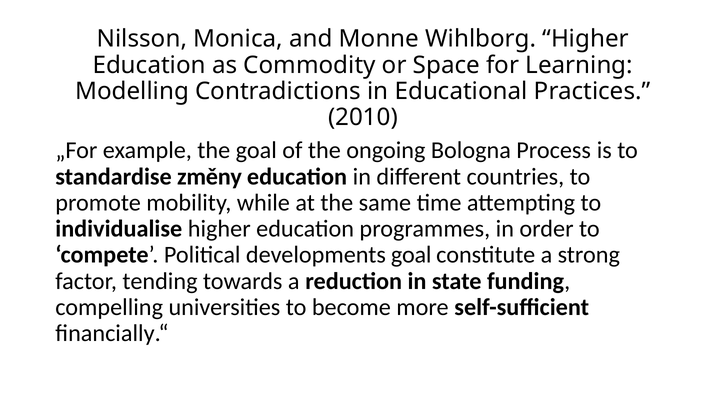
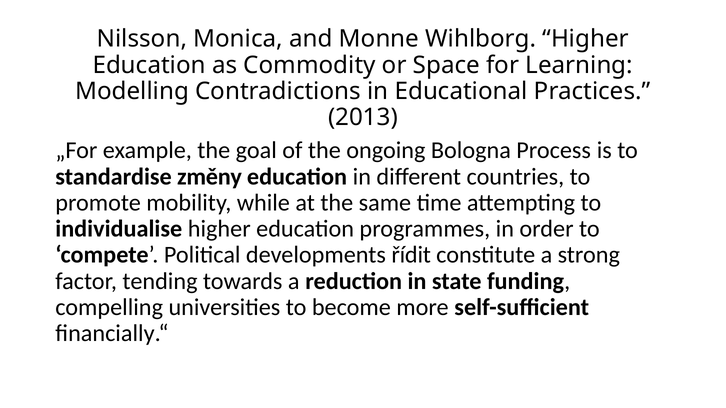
2010: 2010 -> 2013
developments goal: goal -> řídit
